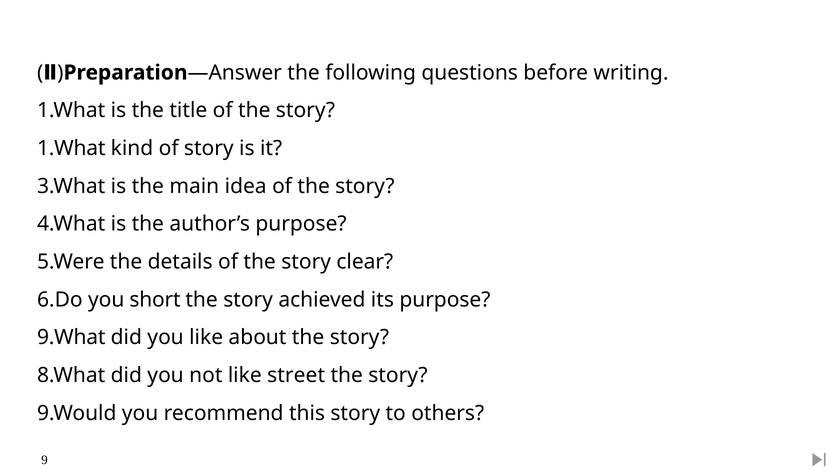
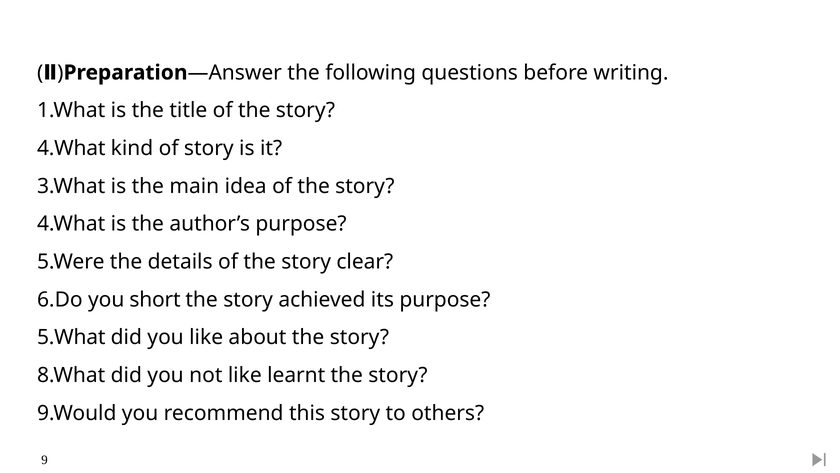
1.What at (71, 148): 1.What -> 4.What
9.What: 9.What -> 5.What
street: street -> learnt
